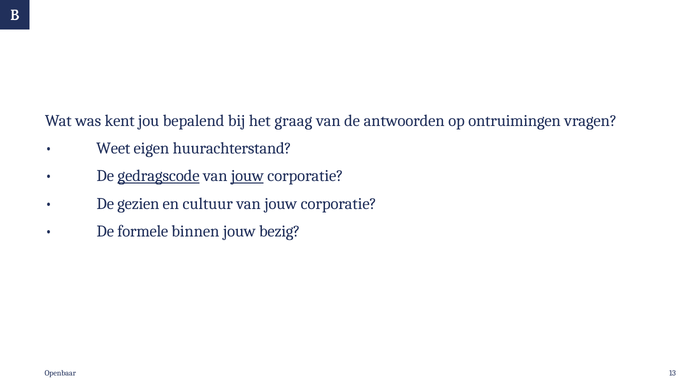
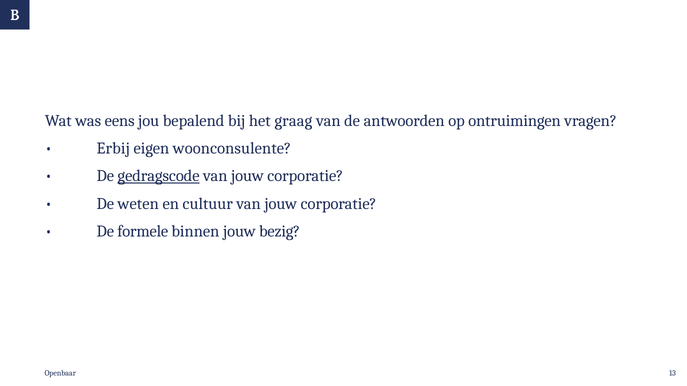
kent: kent -> eens
Weet: Weet -> Erbij
huurachterstand: huurachterstand -> woonconsulente
jouw at (247, 176) underline: present -> none
gezien: gezien -> weten
